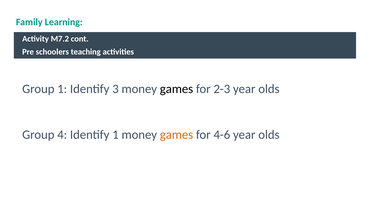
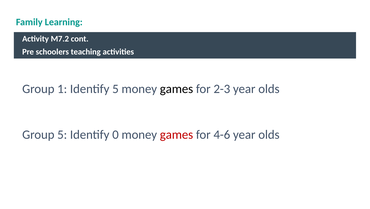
Identify 3: 3 -> 5
Group 4: 4 -> 5
Identify 1: 1 -> 0
games at (176, 134) colour: orange -> red
